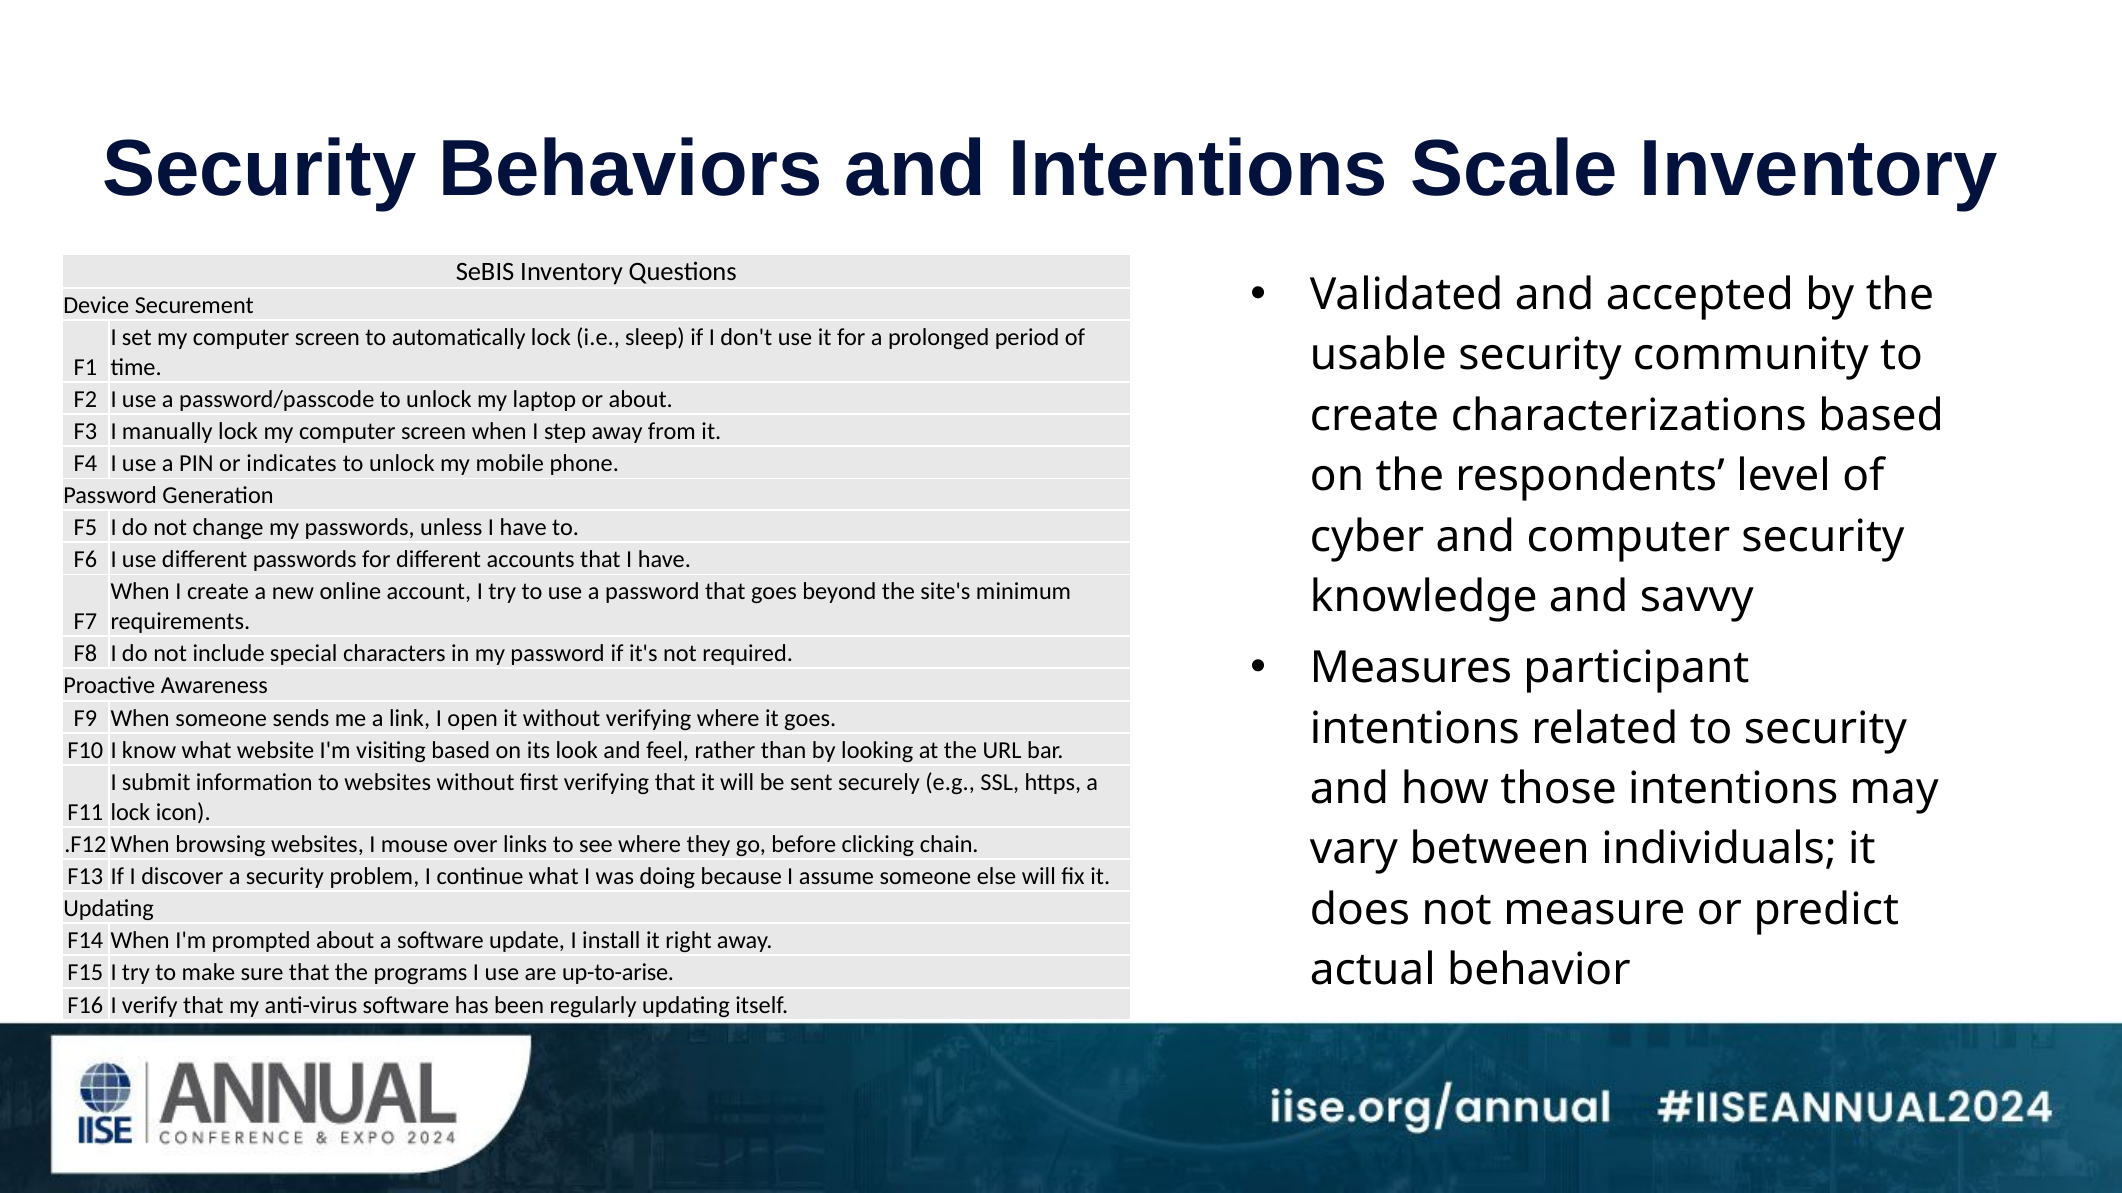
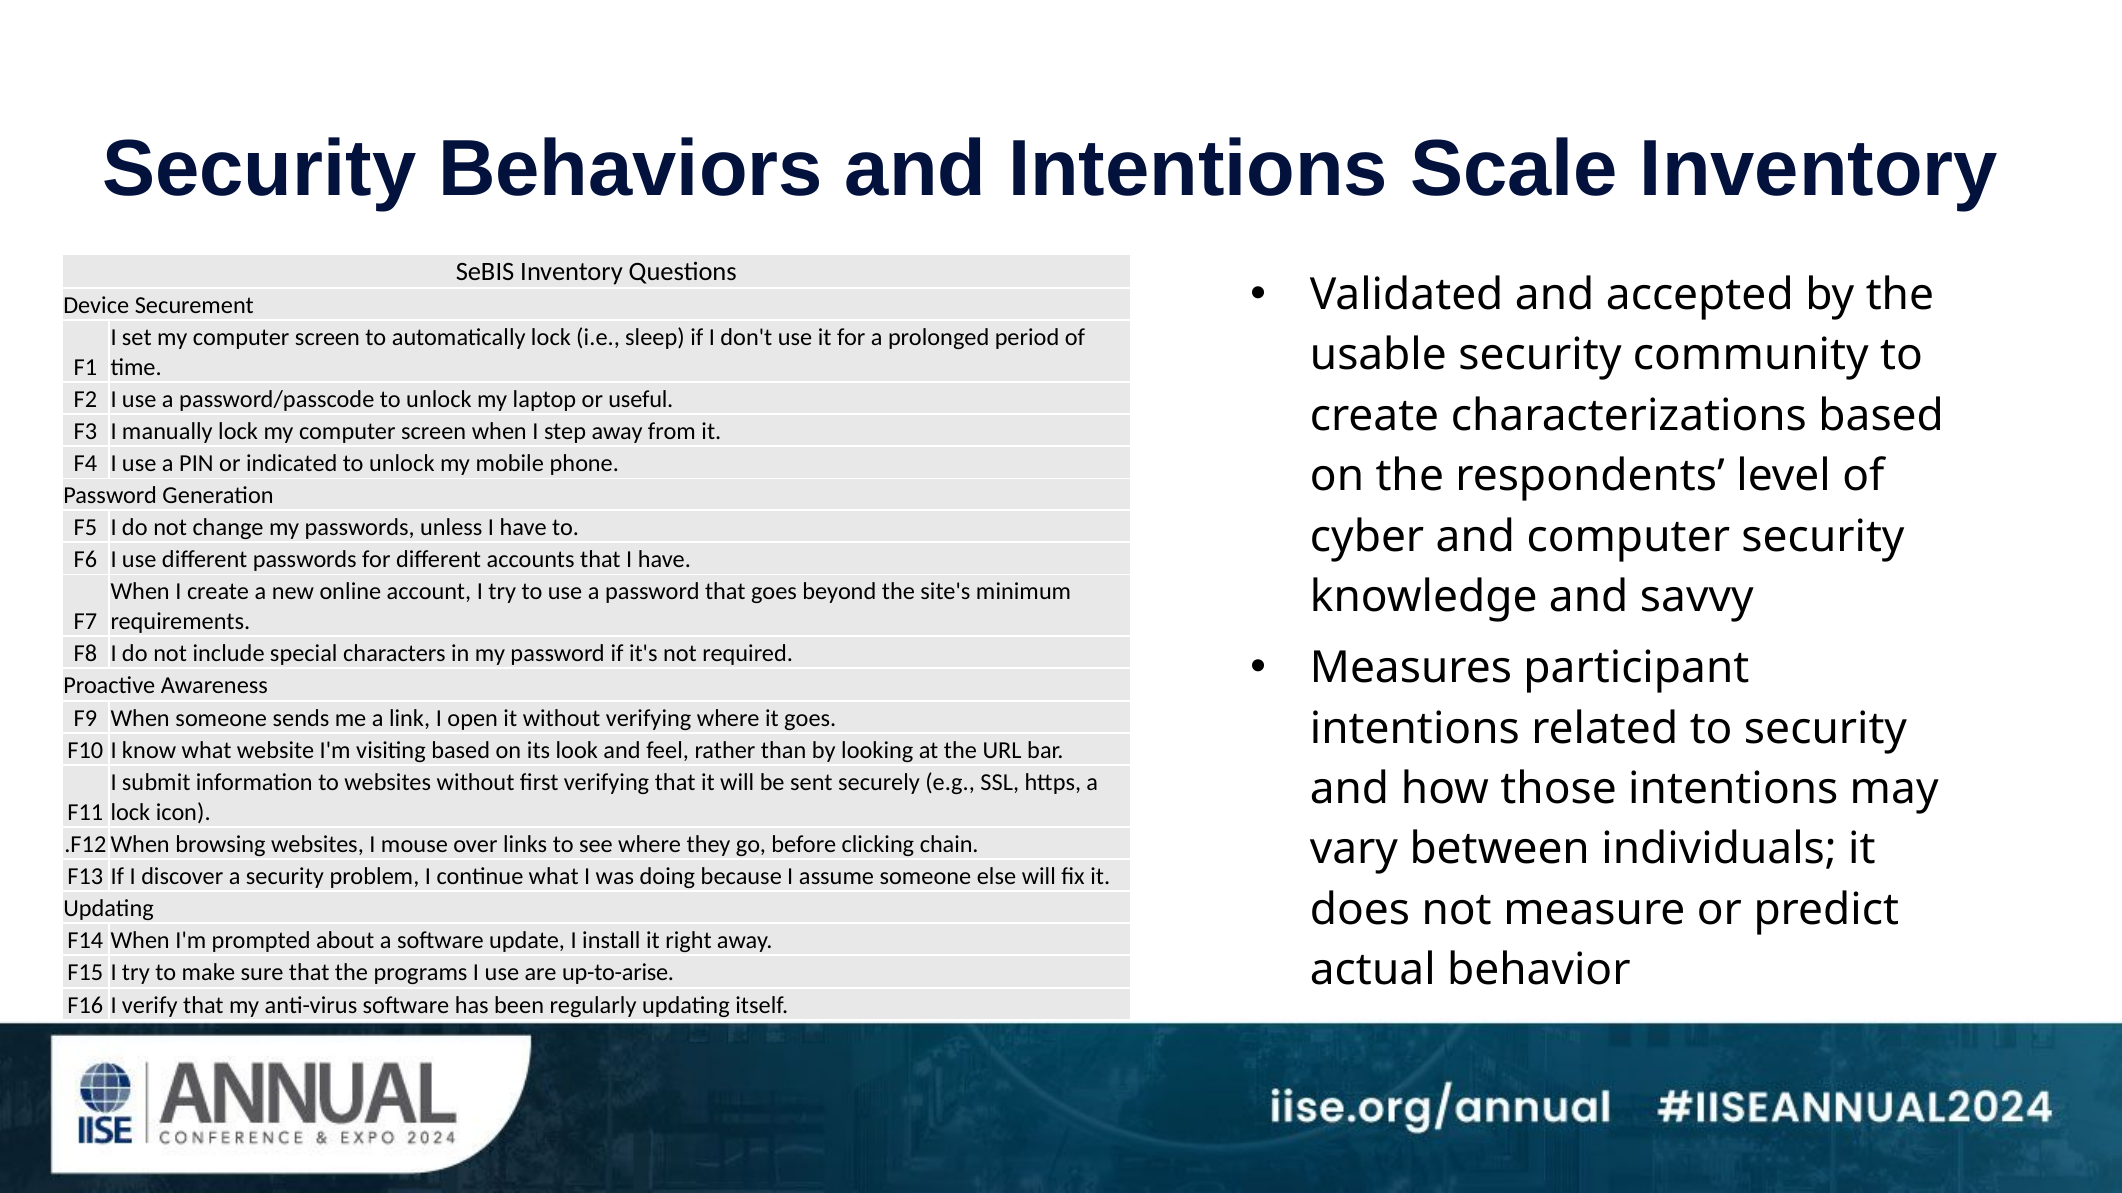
or about: about -> useful
indicates: indicates -> indicated
